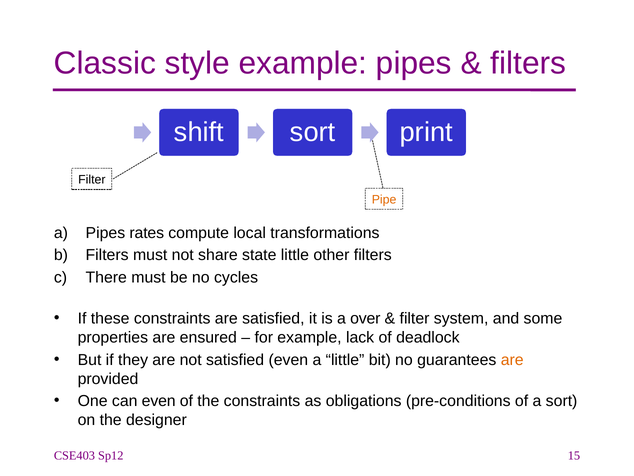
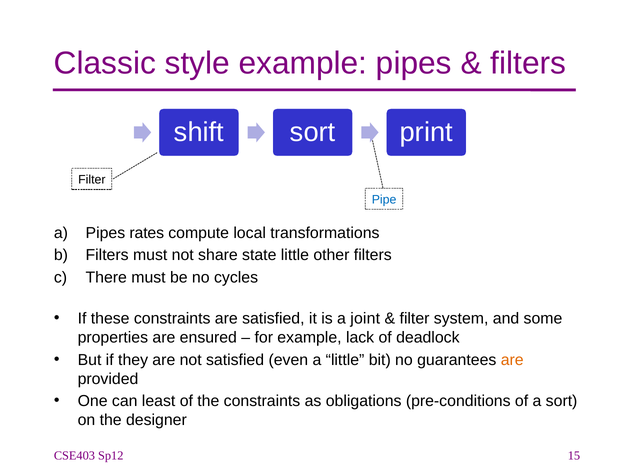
Pipe colour: orange -> blue
over: over -> joint
can even: even -> least
